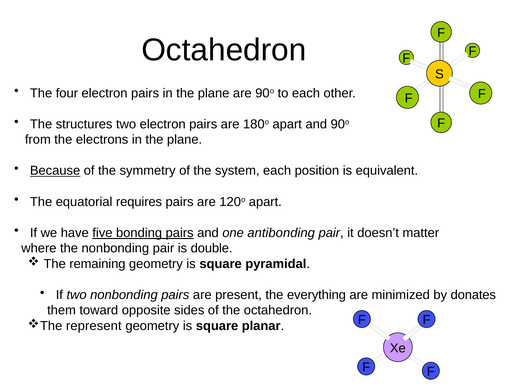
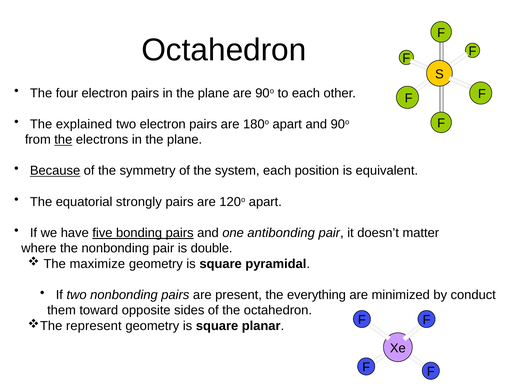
structures: structures -> explained
the at (63, 140) underline: none -> present
requires: requires -> strongly
remaining: remaining -> maximize
donates: donates -> conduct
